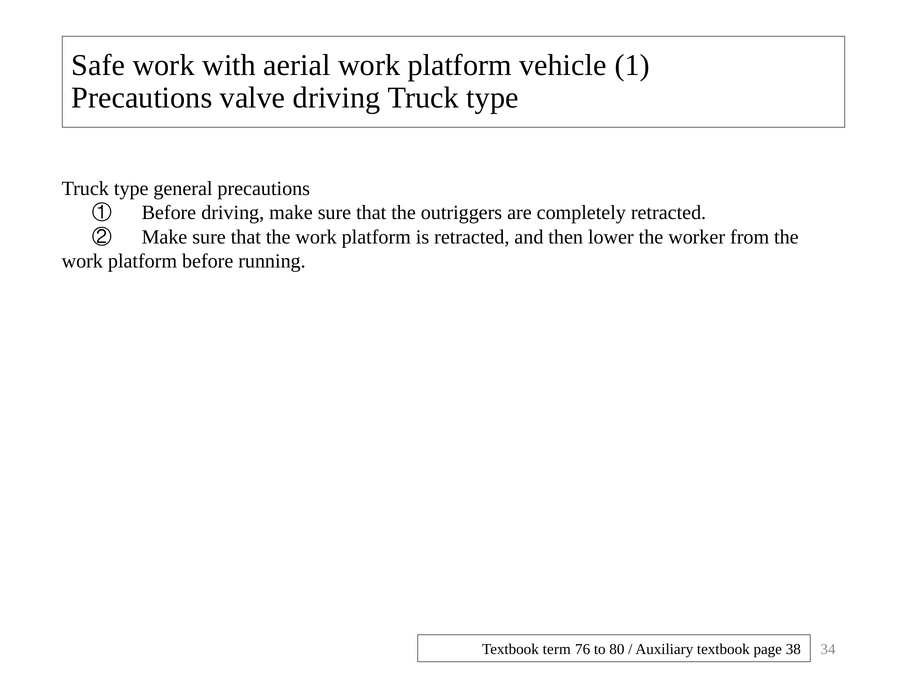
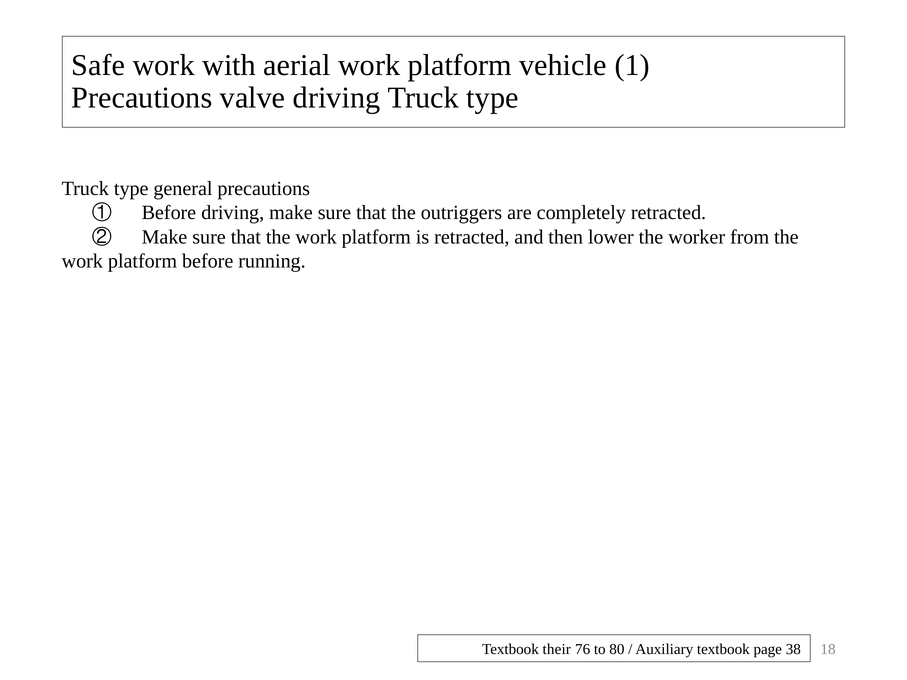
term: term -> their
34: 34 -> 18
